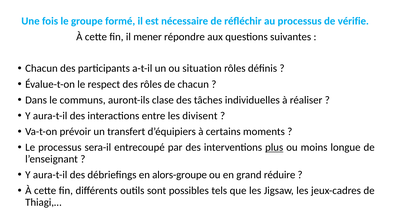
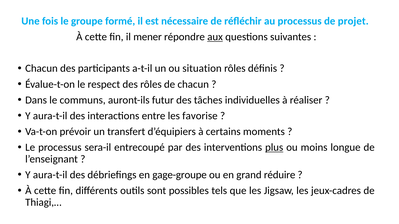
vérifie: vérifie -> projet
aux underline: none -> present
clase: clase -> futur
divisent: divisent -> favorise
alors-groupe: alors-groupe -> gage-groupe
